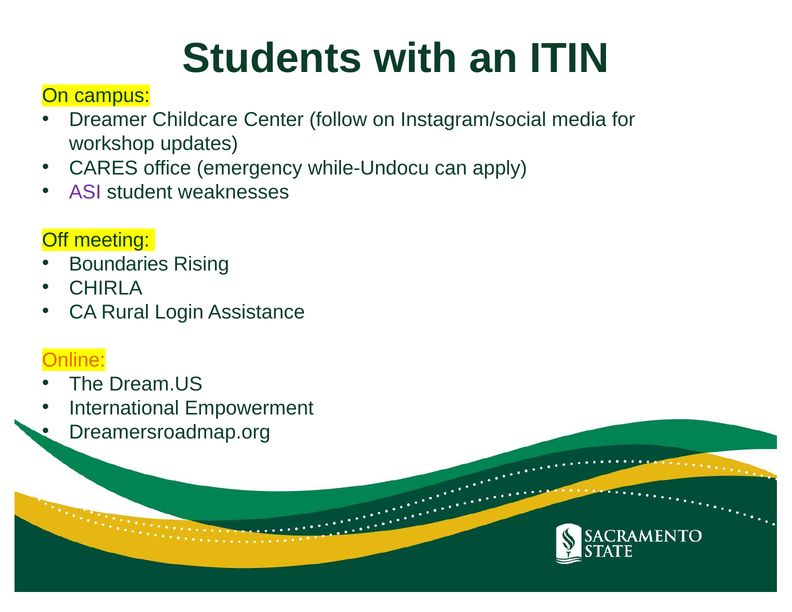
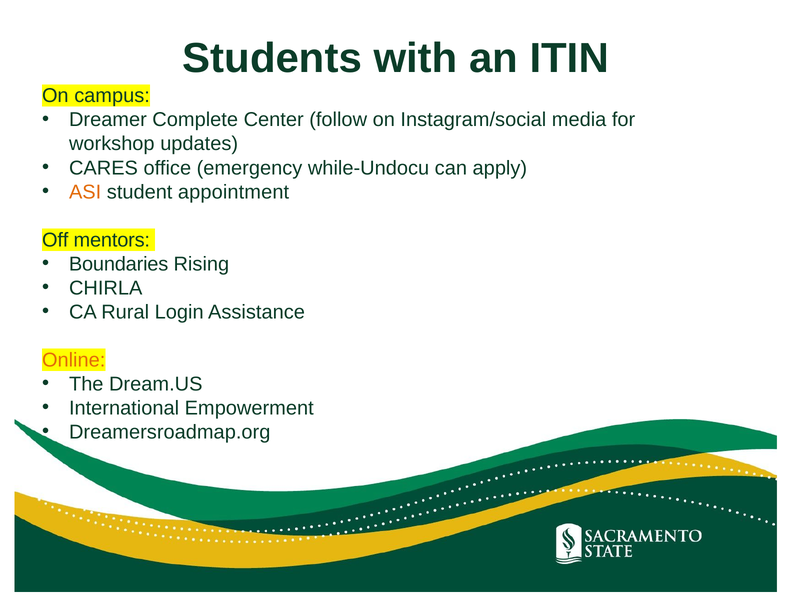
Childcare: Childcare -> Complete
ASI colour: purple -> orange
weaknesses: weaknesses -> appointment
meeting: meeting -> mentors
